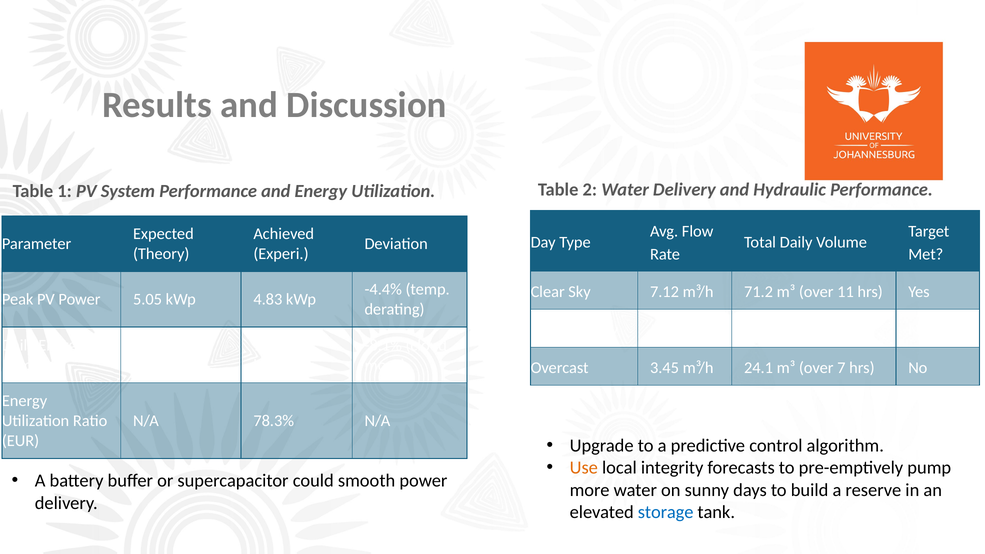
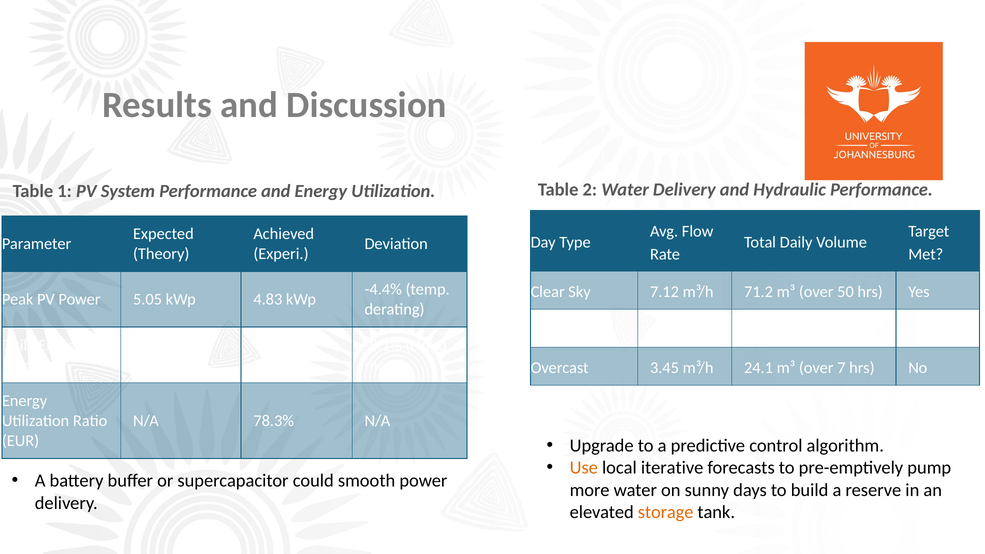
11: 11 -> 50
integrity: integrity -> iterative
storage colour: blue -> orange
